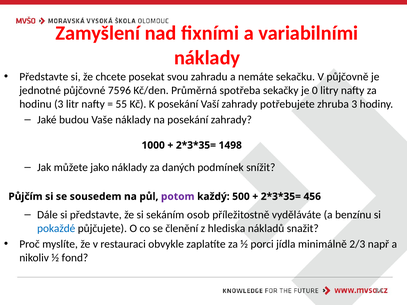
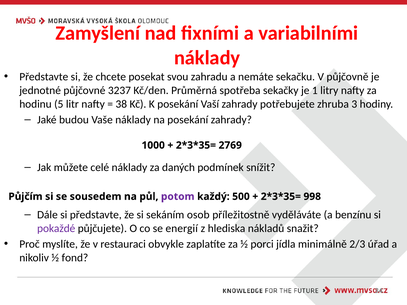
7596: 7596 -> 3237
0: 0 -> 1
hodinu 3: 3 -> 5
55: 55 -> 38
1498: 1498 -> 2769
jako: jako -> celé
456: 456 -> 998
pokaždé colour: blue -> purple
členění: členění -> energií
např: např -> úřad
